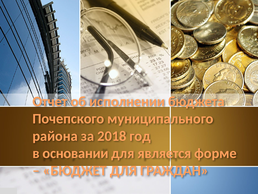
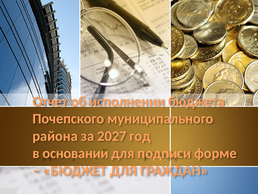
2018: 2018 -> 2027
является: является -> подписи
